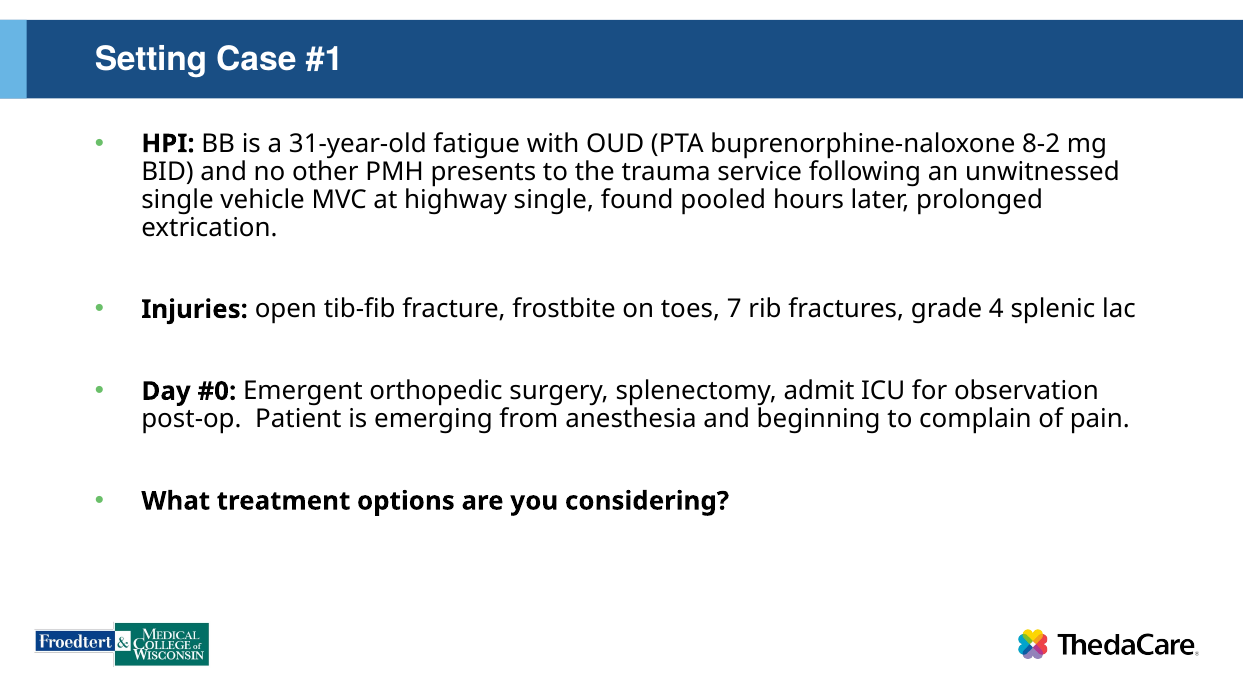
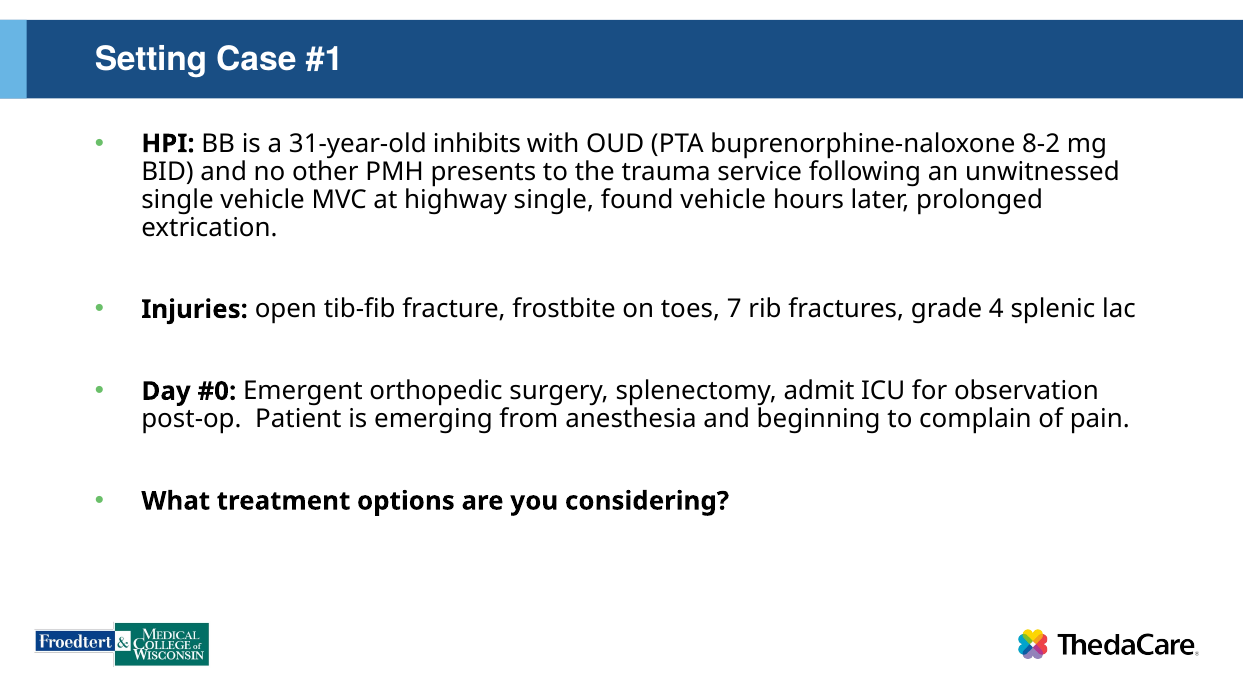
fatigue: fatigue -> inhibits
found pooled: pooled -> vehicle
